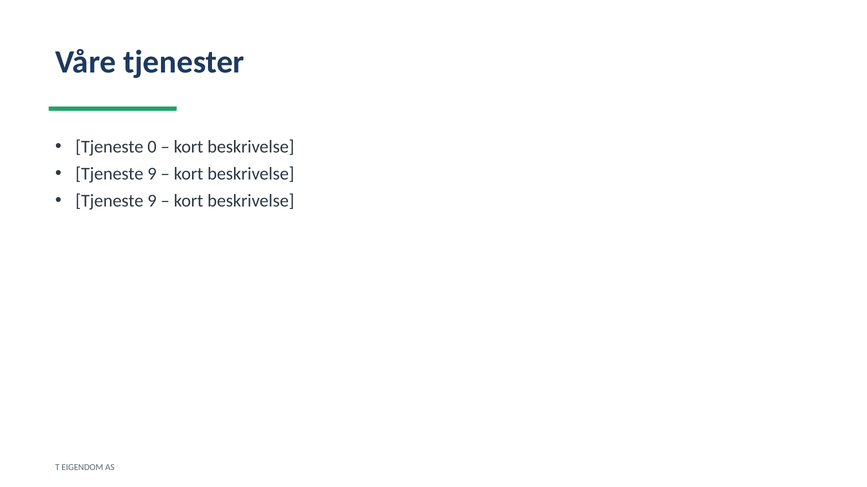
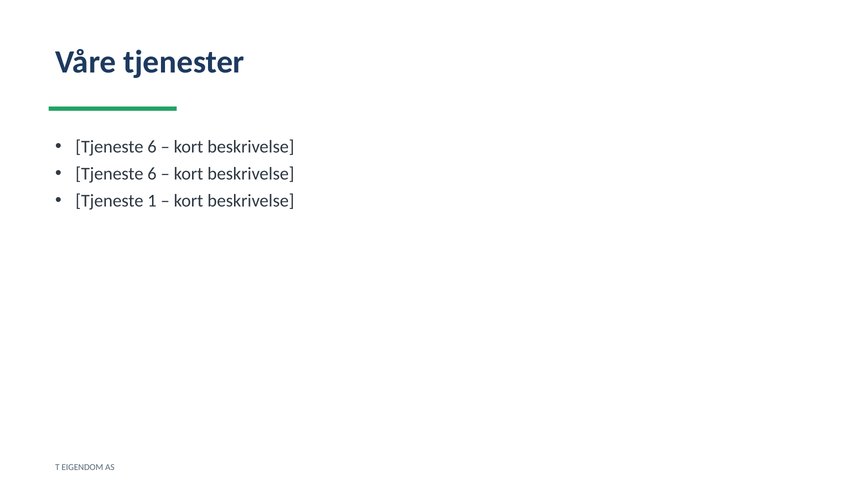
0 at (152, 147): 0 -> 6
9 at (152, 174): 9 -> 6
9 at (152, 201): 9 -> 1
